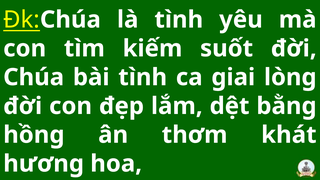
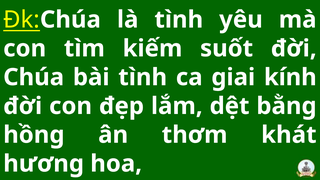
lòng: lòng -> kính
